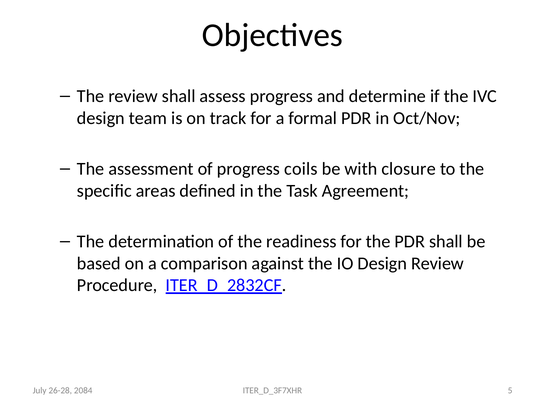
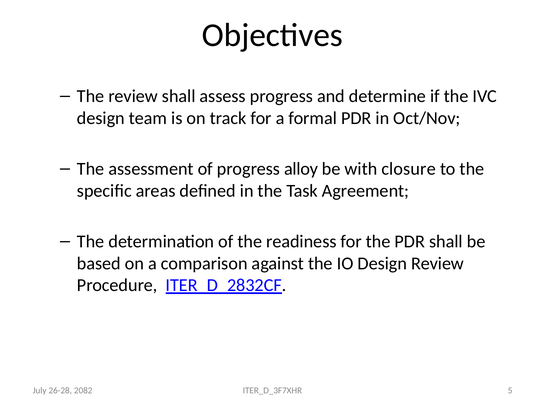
coils: coils -> alloy
2084: 2084 -> 2082
